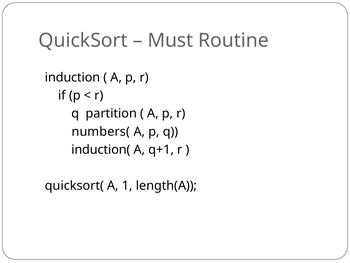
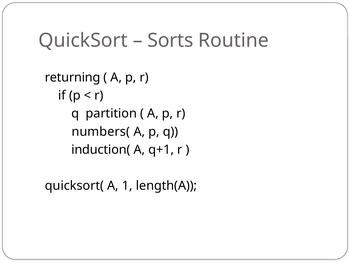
Must: Must -> Sorts
induction: induction -> returning
